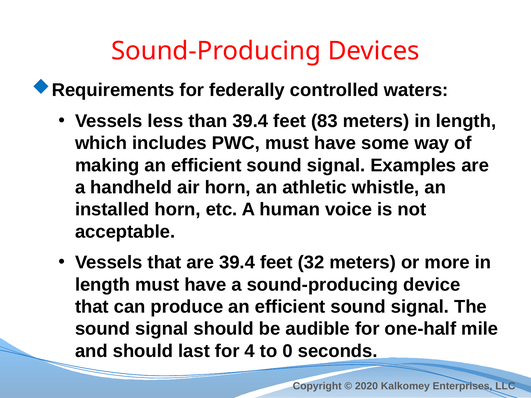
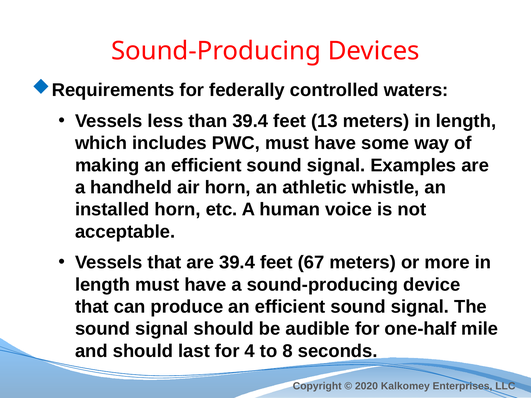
83: 83 -> 13
32: 32 -> 67
0: 0 -> 8
